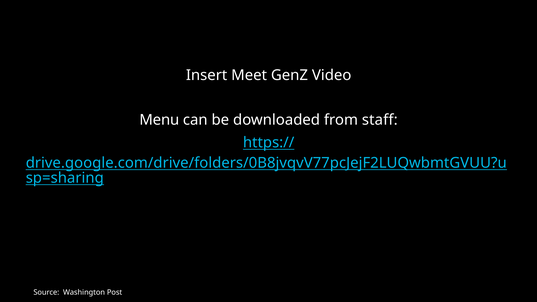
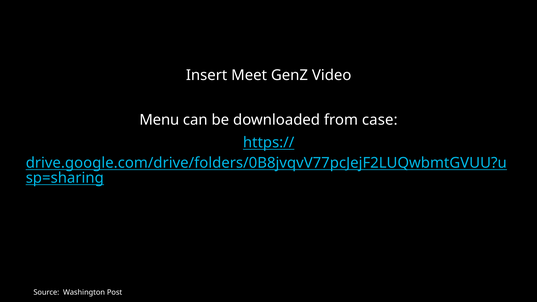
staff: staff -> case
